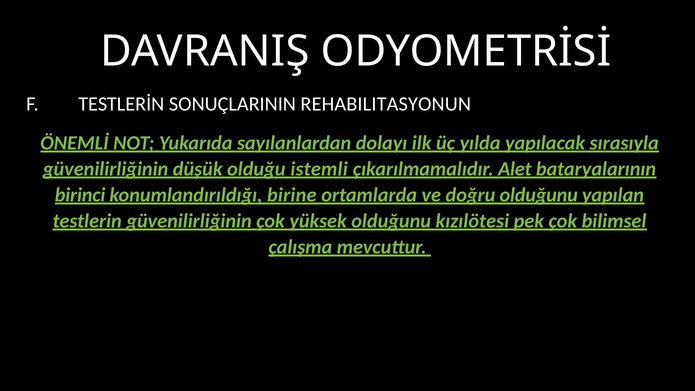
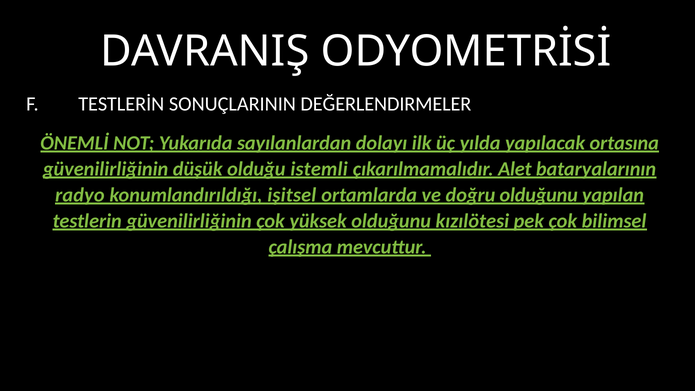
REHABILITASYONUN: REHABILITASYONUN -> DEĞERLENDIRMELER
sırasıyla: sırasıyla -> ortasına
birinci: birinci -> radyo
birine: birine -> işitsel
